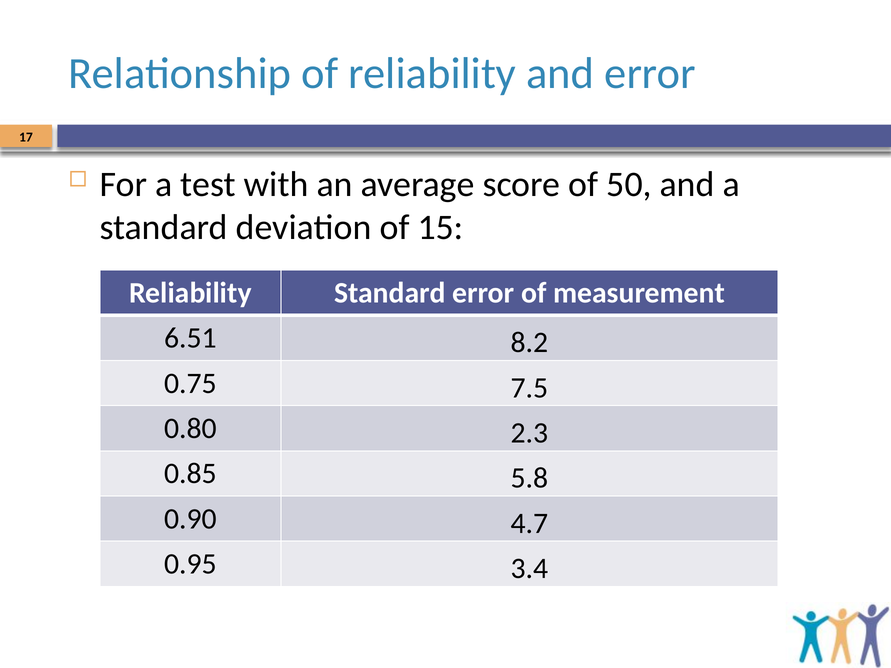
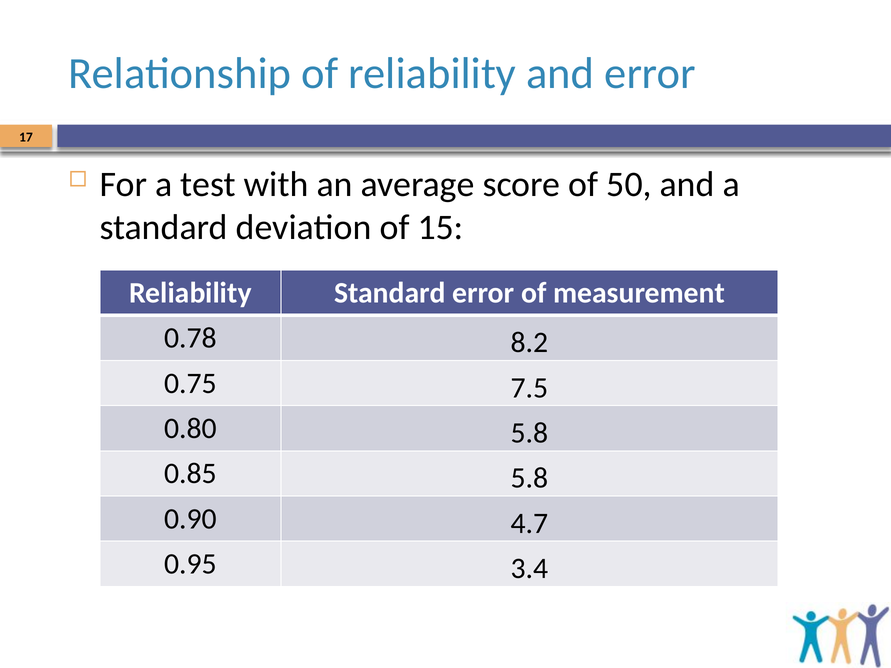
6.51: 6.51 -> 0.78
0.80 2.3: 2.3 -> 5.8
